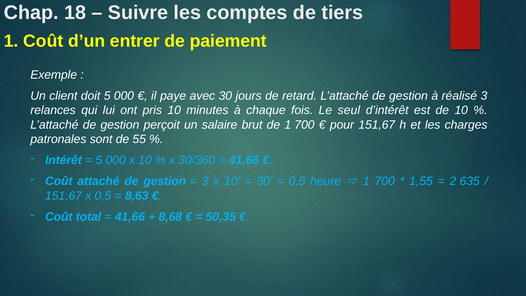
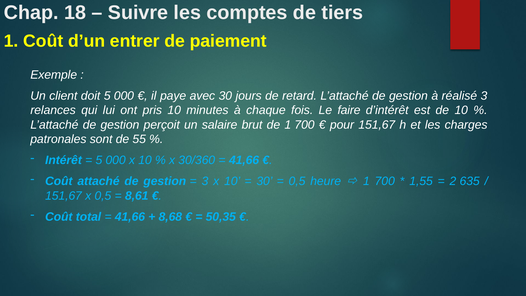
seul: seul -> faire
8,63: 8,63 -> 8,61
